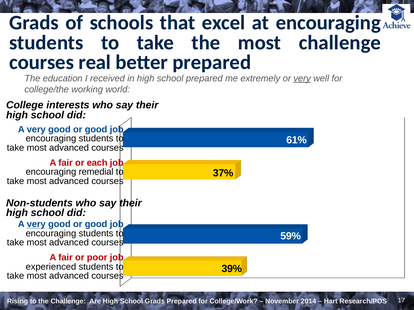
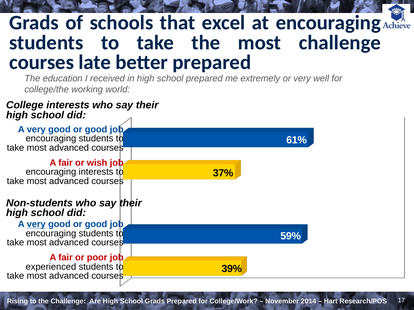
real: real -> late
very at (302, 78) underline: present -> none
each: each -> wish
encouraging remedial: remedial -> interests
